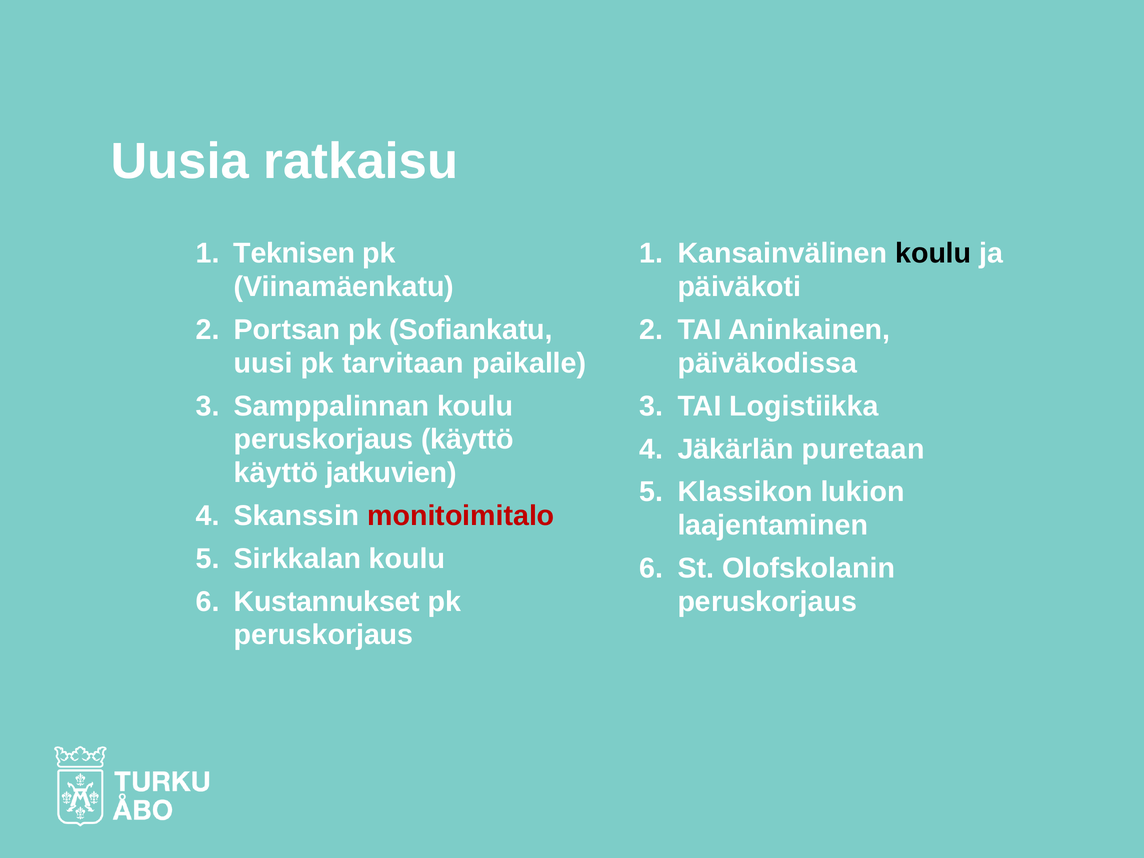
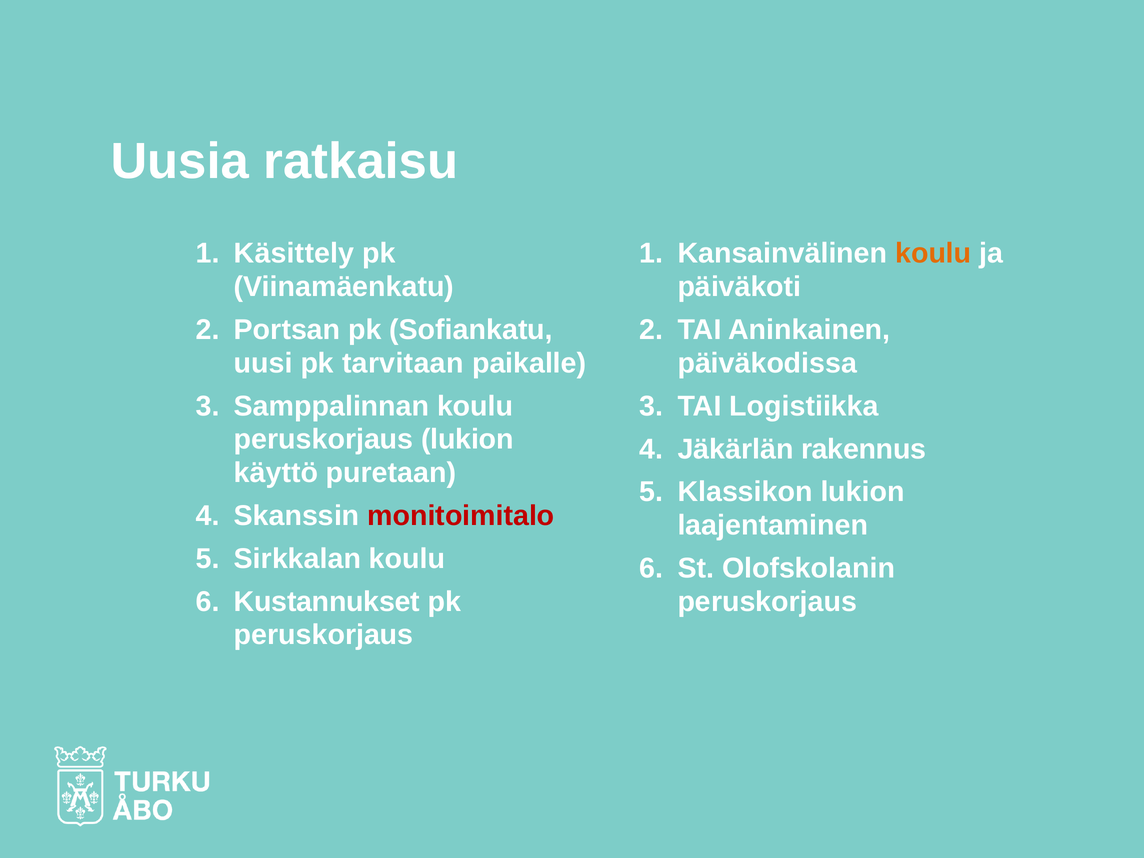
Teknisen: Teknisen -> Käsittely
koulu at (933, 254) colour: black -> orange
peruskorjaus käyttö: käyttö -> lukion
puretaan: puretaan -> rakennus
jatkuvien: jatkuvien -> puretaan
